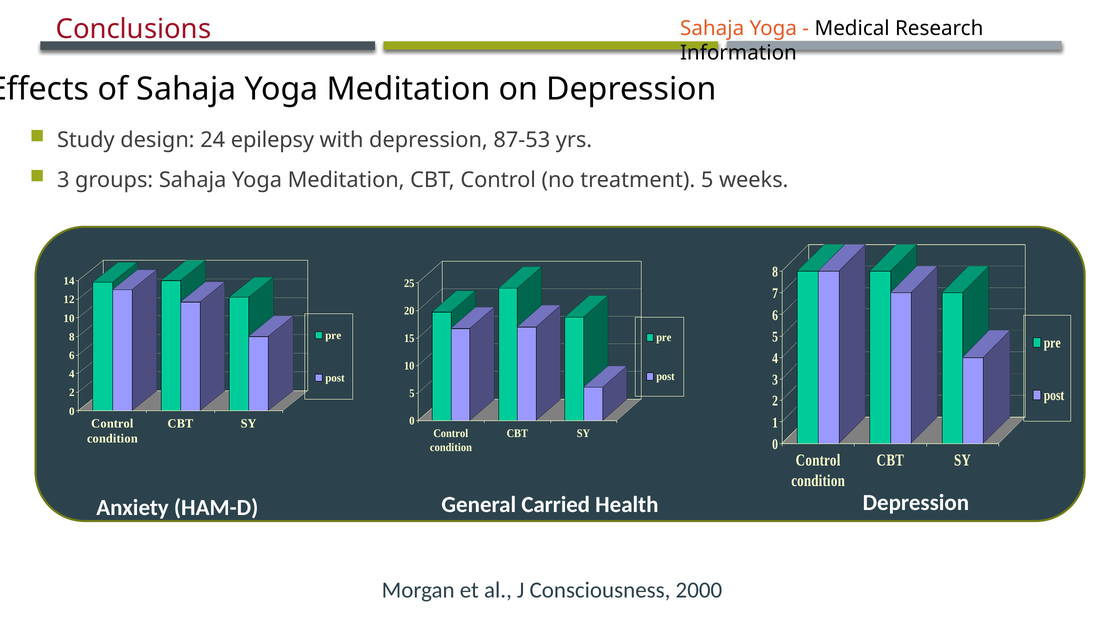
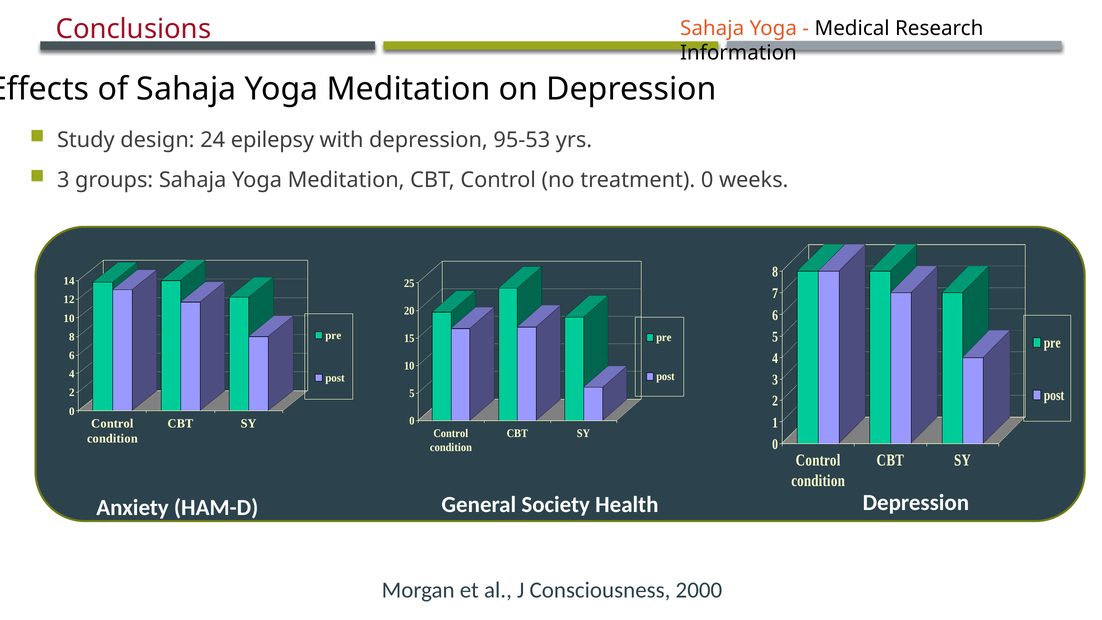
87-53: 87-53 -> 95-53
treatment 5: 5 -> 0
Carried: Carried -> Society
